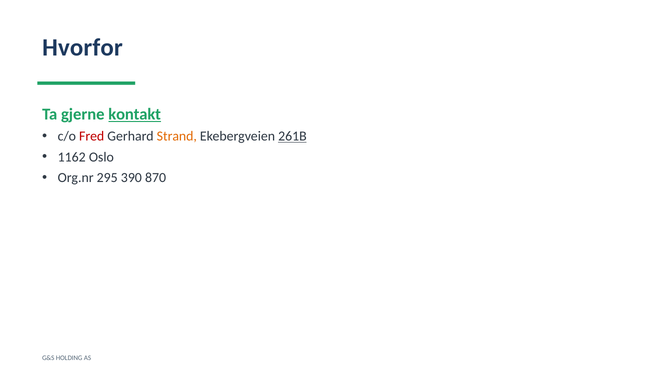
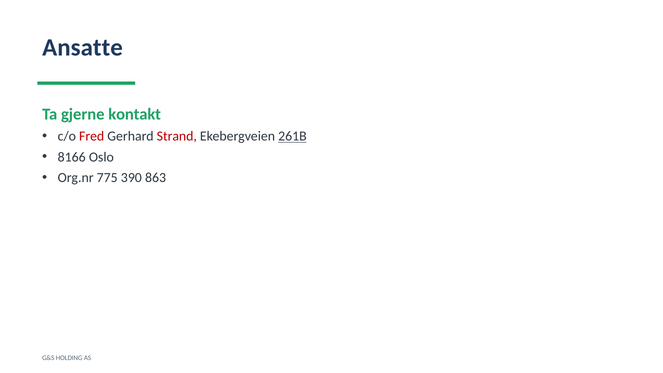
Hvorfor: Hvorfor -> Ansatte
kontakt underline: present -> none
Strand colour: orange -> red
1162: 1162 -> 8166
295: 295 -> 775
870: 870 -> 863
